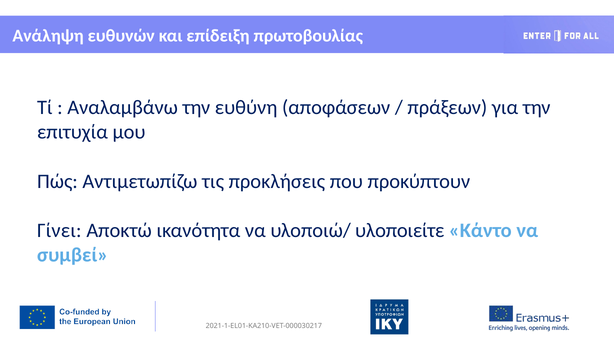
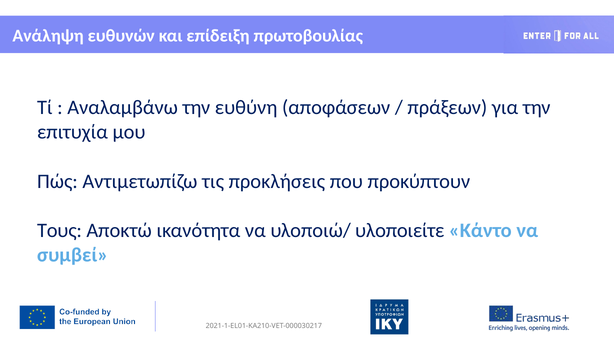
Γίνει: Γίνει -> Τους
